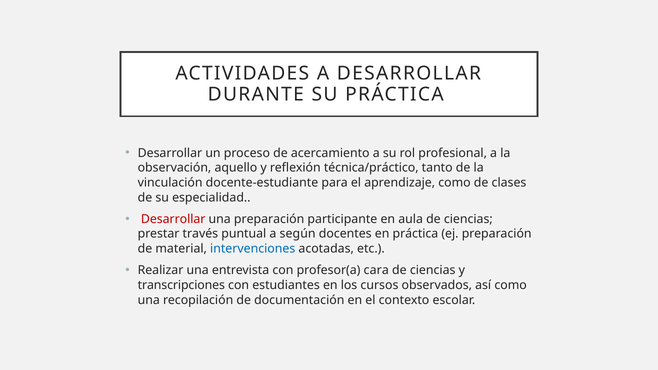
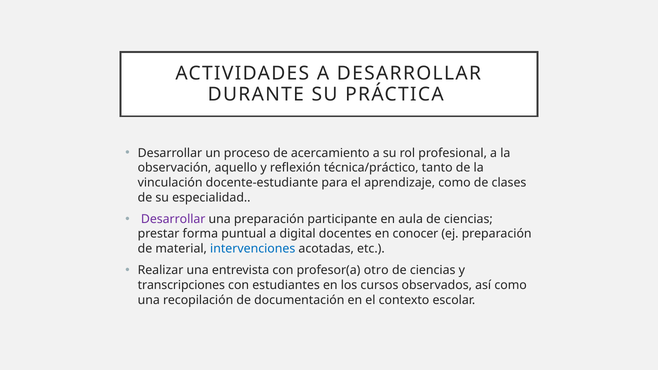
Desarrollar at (173, 219) colour: red -> purple
través: través -> forma
según: según -> digital
en práctica: práctica -> conocer
cara: cara -> otro
